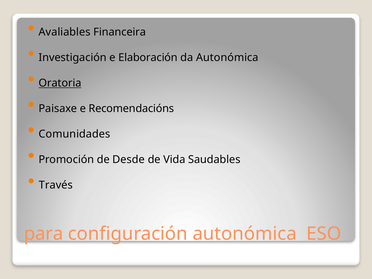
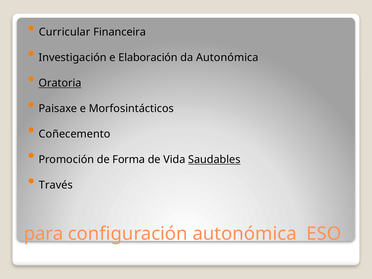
Avaliables: Avaliables -> Curricular
Recomendacións: Recomendacións -> Morfosintácticos
Comunidades: Comunidades -> Coñecemento
Desde: Desde -> Forma
Saudables underline: none -> present
